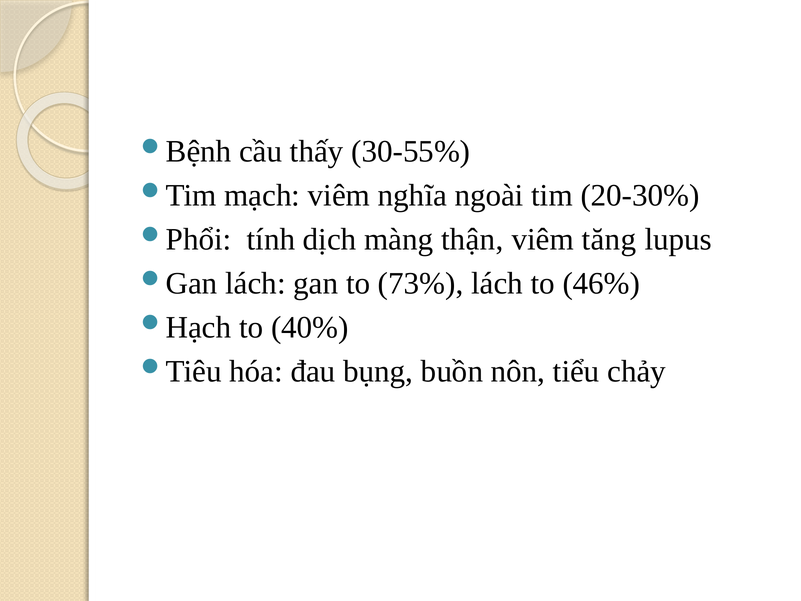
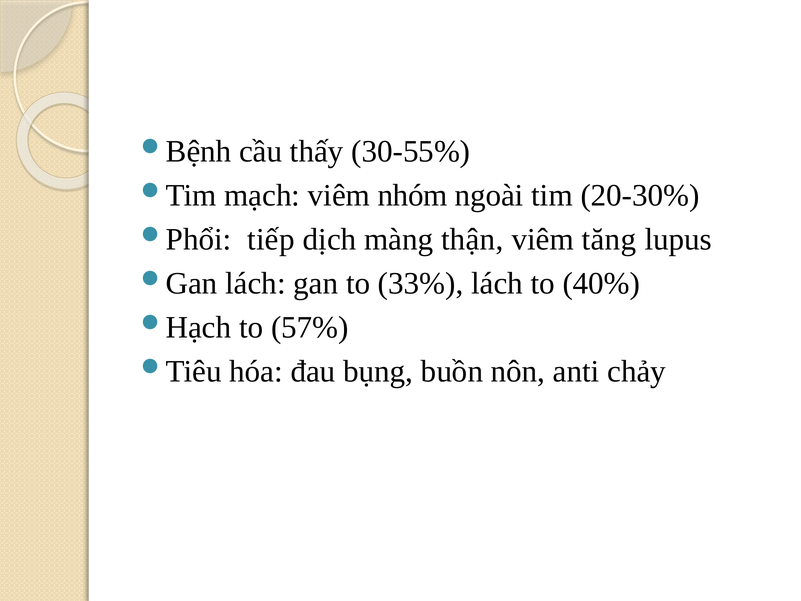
nghĩa: nghĩa -> nhóm
tính: tính -> tiếp
73%: 73% -> 33%
46%: 46% -> 40%
40%: 40% -> 57%
tiểu: tiểu -> anti
